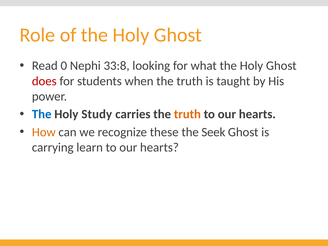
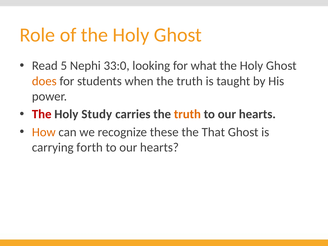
0: 0 -> 5
33:8: 33:8 -> 33:0
does colour: red -> orange
The at (42, 114) colour: blue -> red
Seek: Seek -> That
learn: learn -> forth
